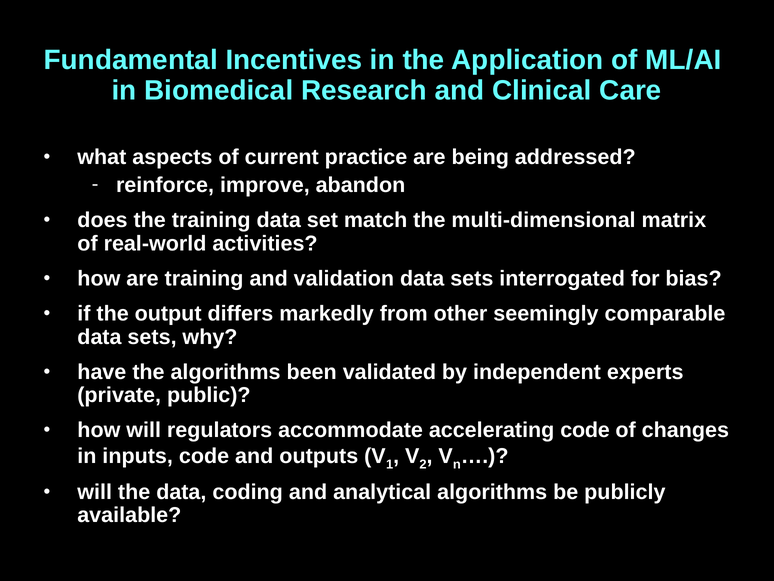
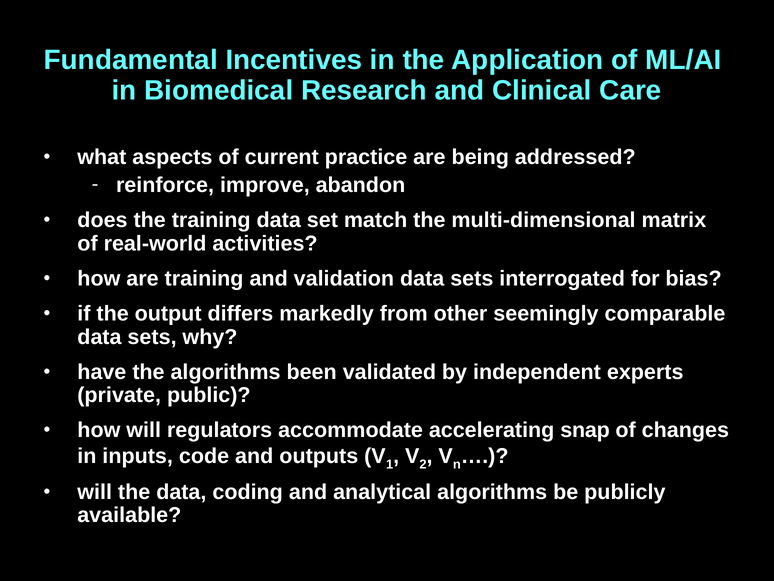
accelerating code: code -> snap
